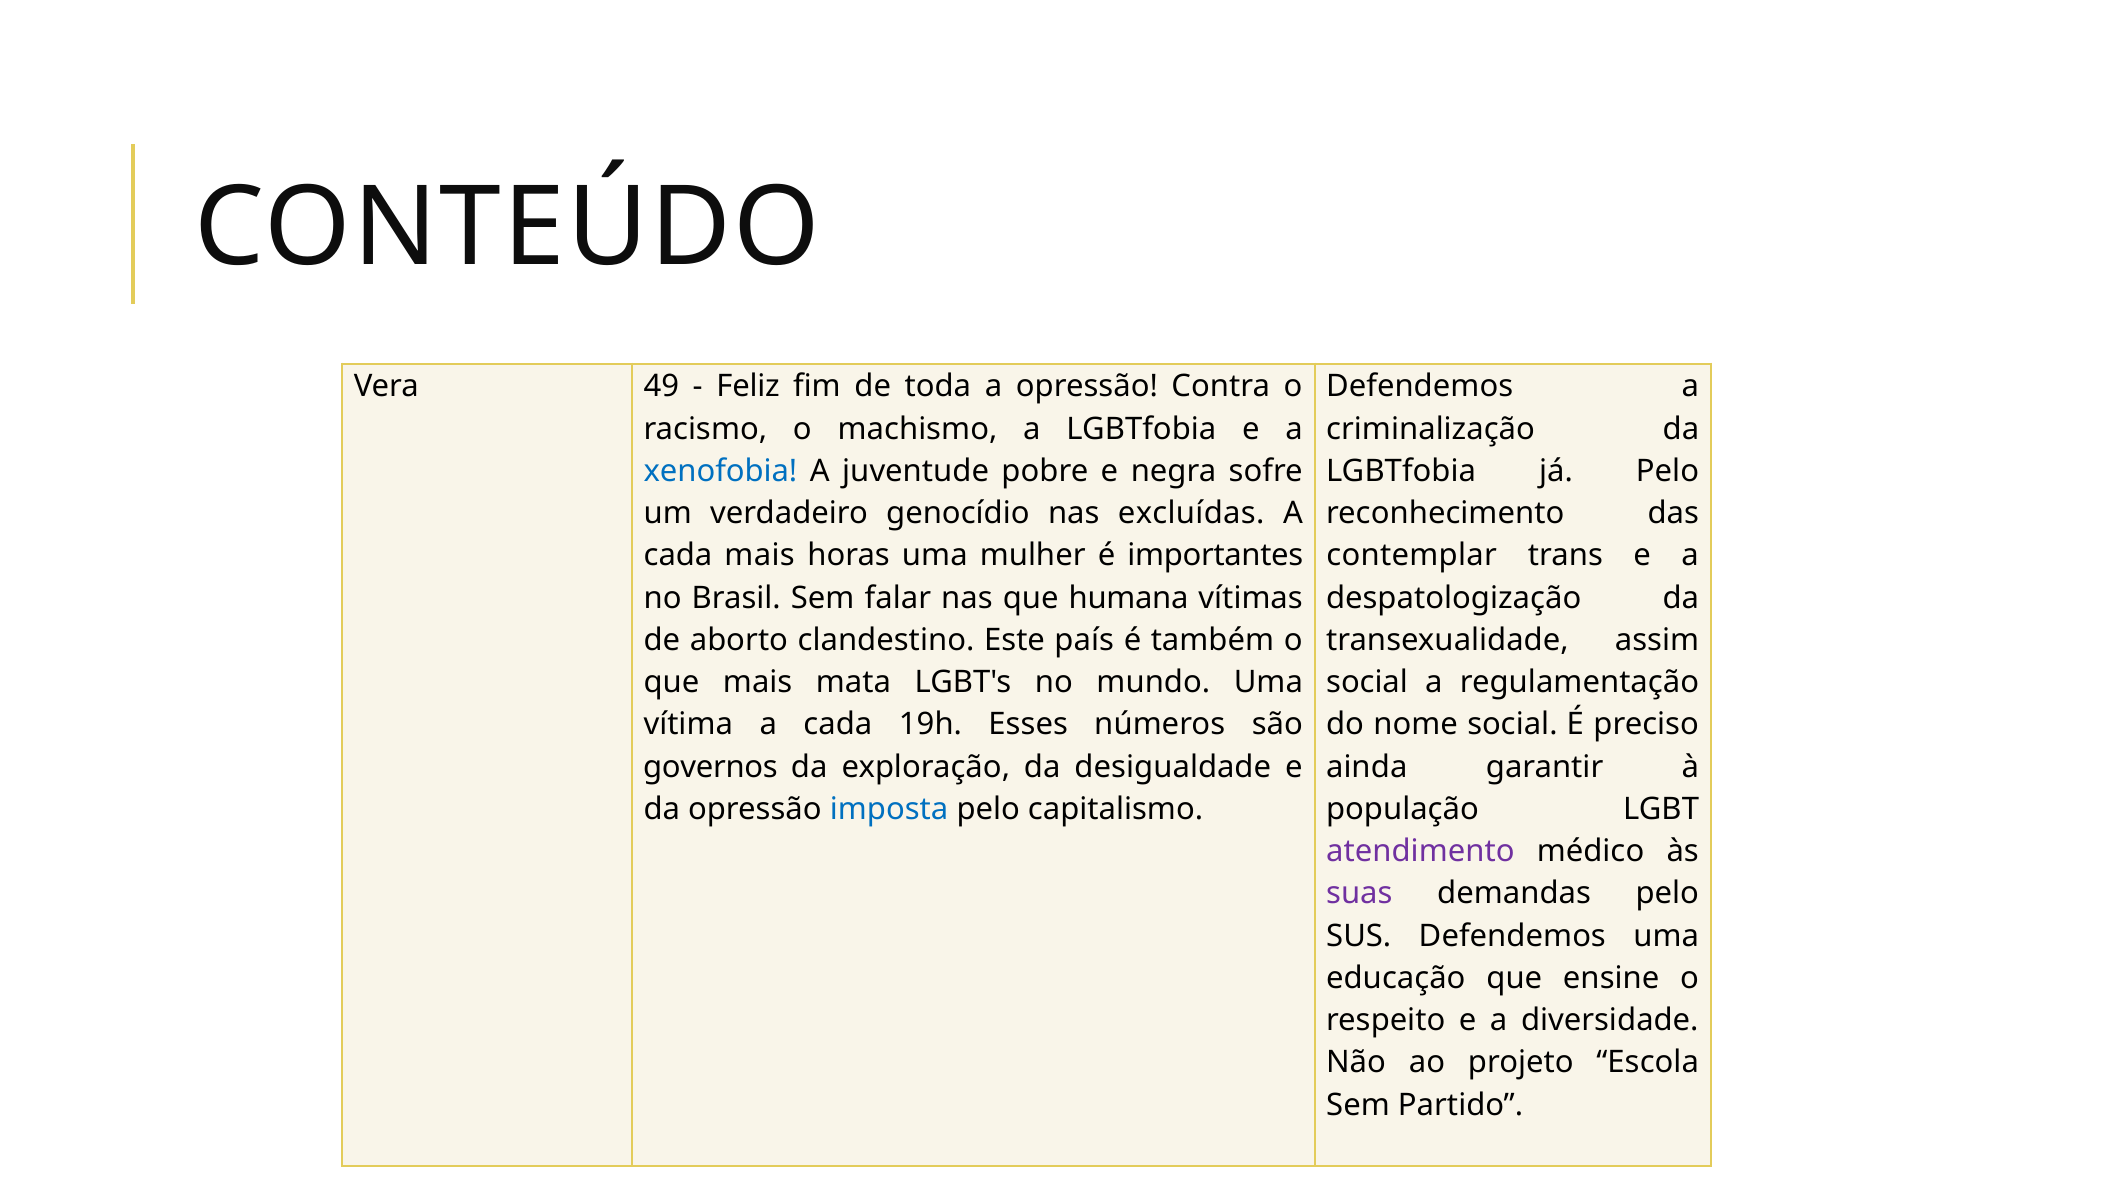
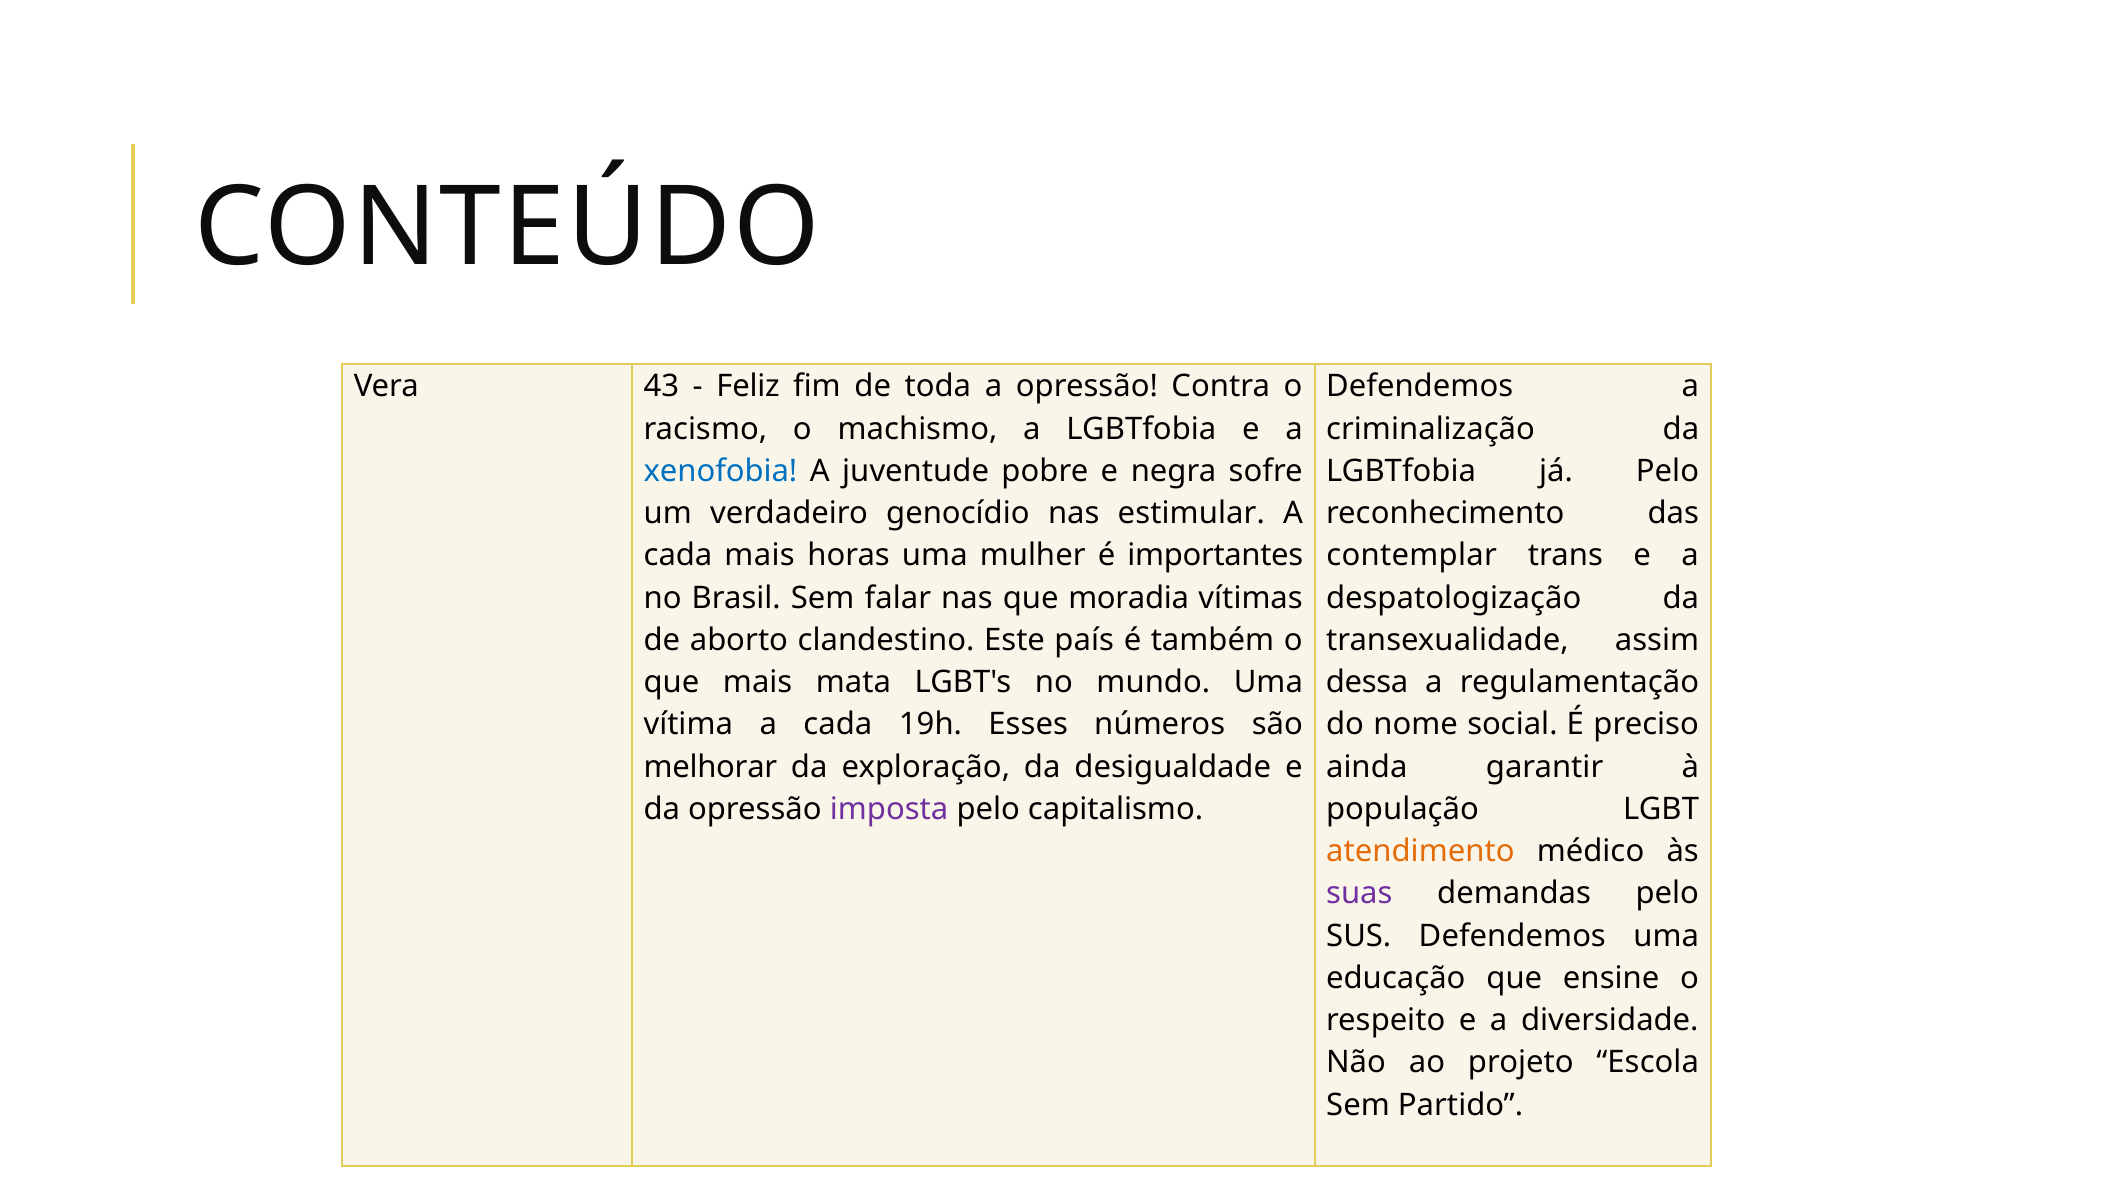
49: 49 -> 43
excluídas: excluídas -> estimular
humana: humana -> moradia
social at (1367, 683): social -> dessa
governos: governos -> melhorar
imposta colour: blue -> purple
atendimento colour: purple -> orange
